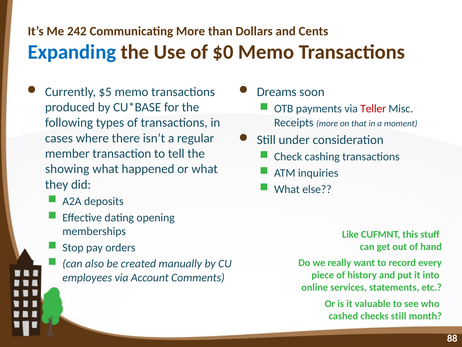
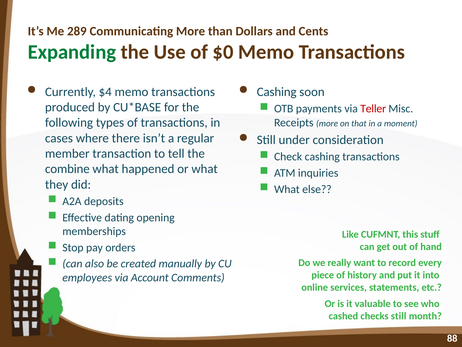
242: 242 -> 289
Expanding colour: blue -> green
$5: $5 -> $4
Dreams at (277, 92): Dreams -> Cashing
showing: showing -> combine
